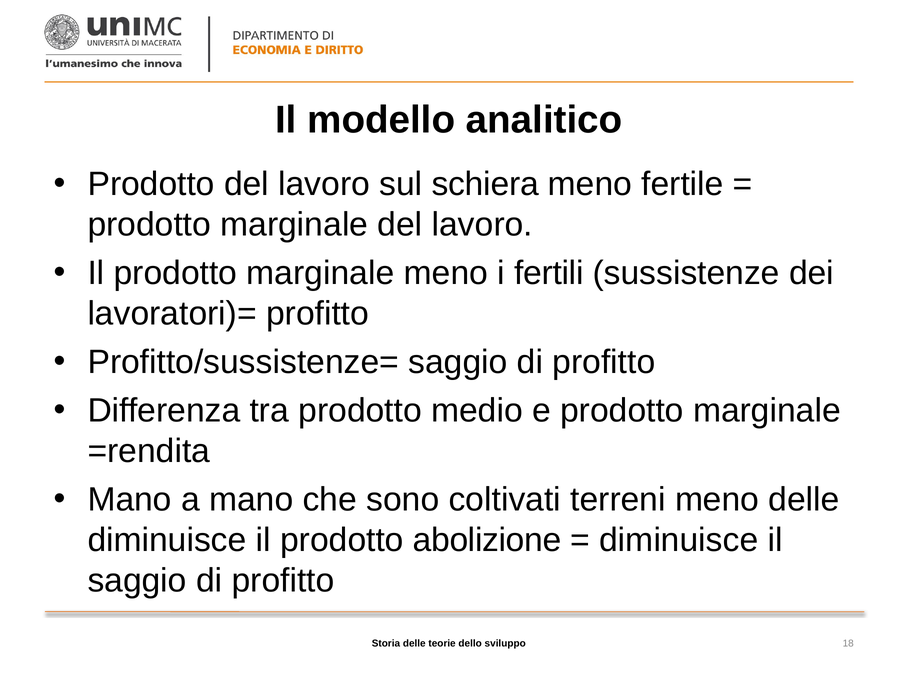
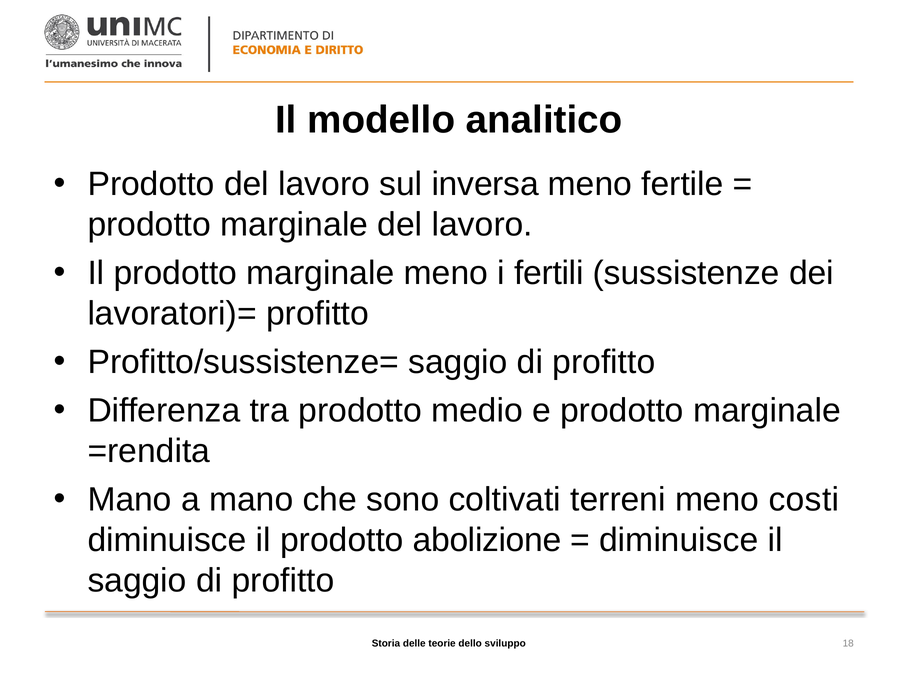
schiera: schiera -> inversa
meno delle: delle -> costi
